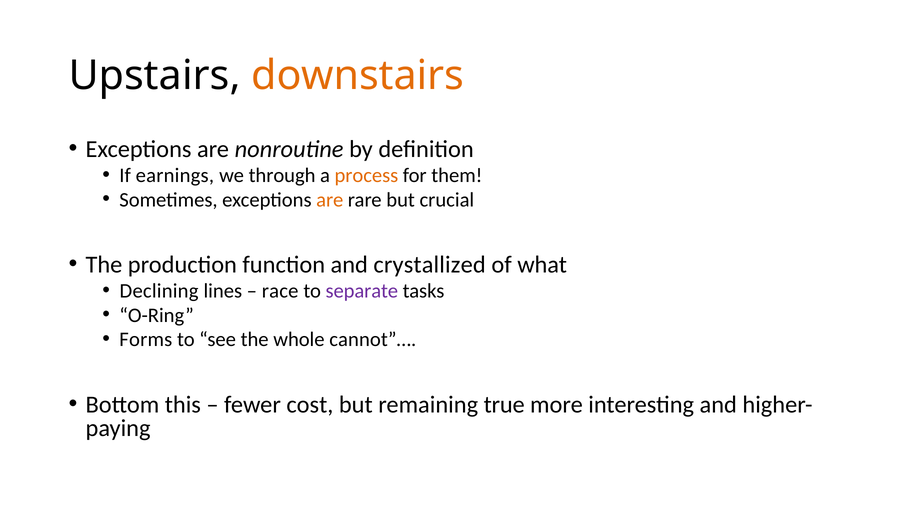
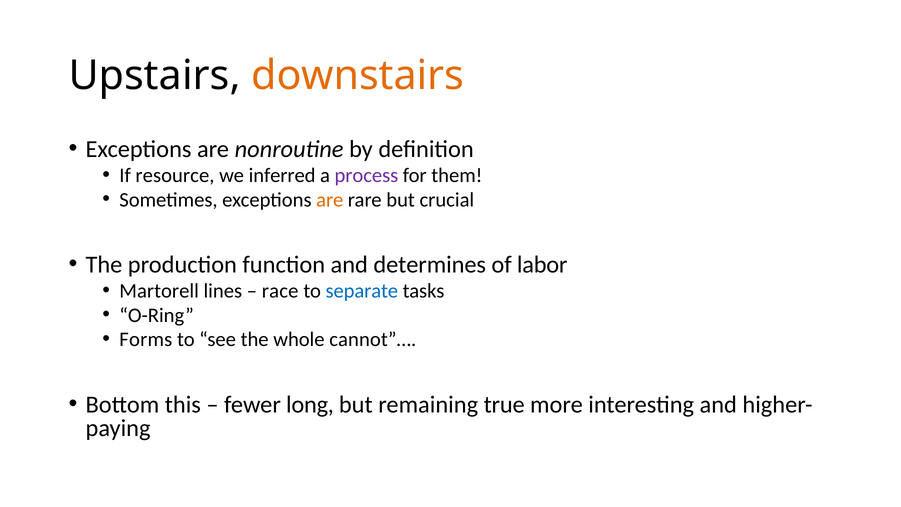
earnings: earnings -> resource
through: through -> inferred
process colour: orange -> purple
crystallized: crystallized -> determines
what: what -> labor
Declining: Declining -> Martorell
separate colour: purple -> blue
cost: cost -> long
